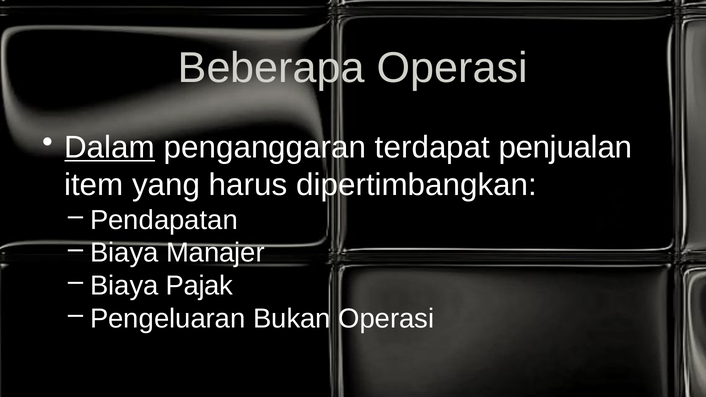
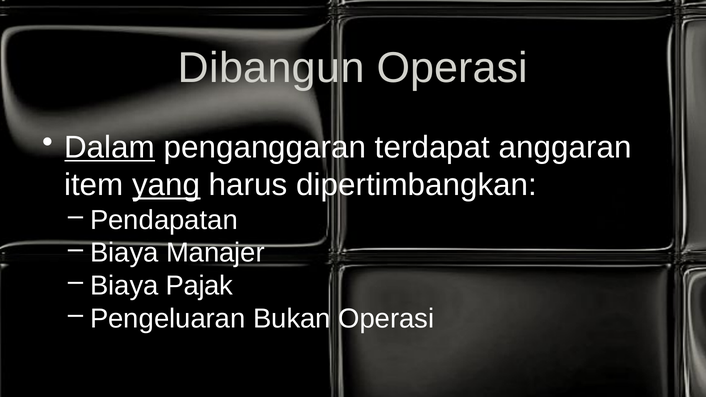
Beberapa: Beberapa -> Dibangun
penjualan: penjualan -> anggaran
yang underline: none -> present
